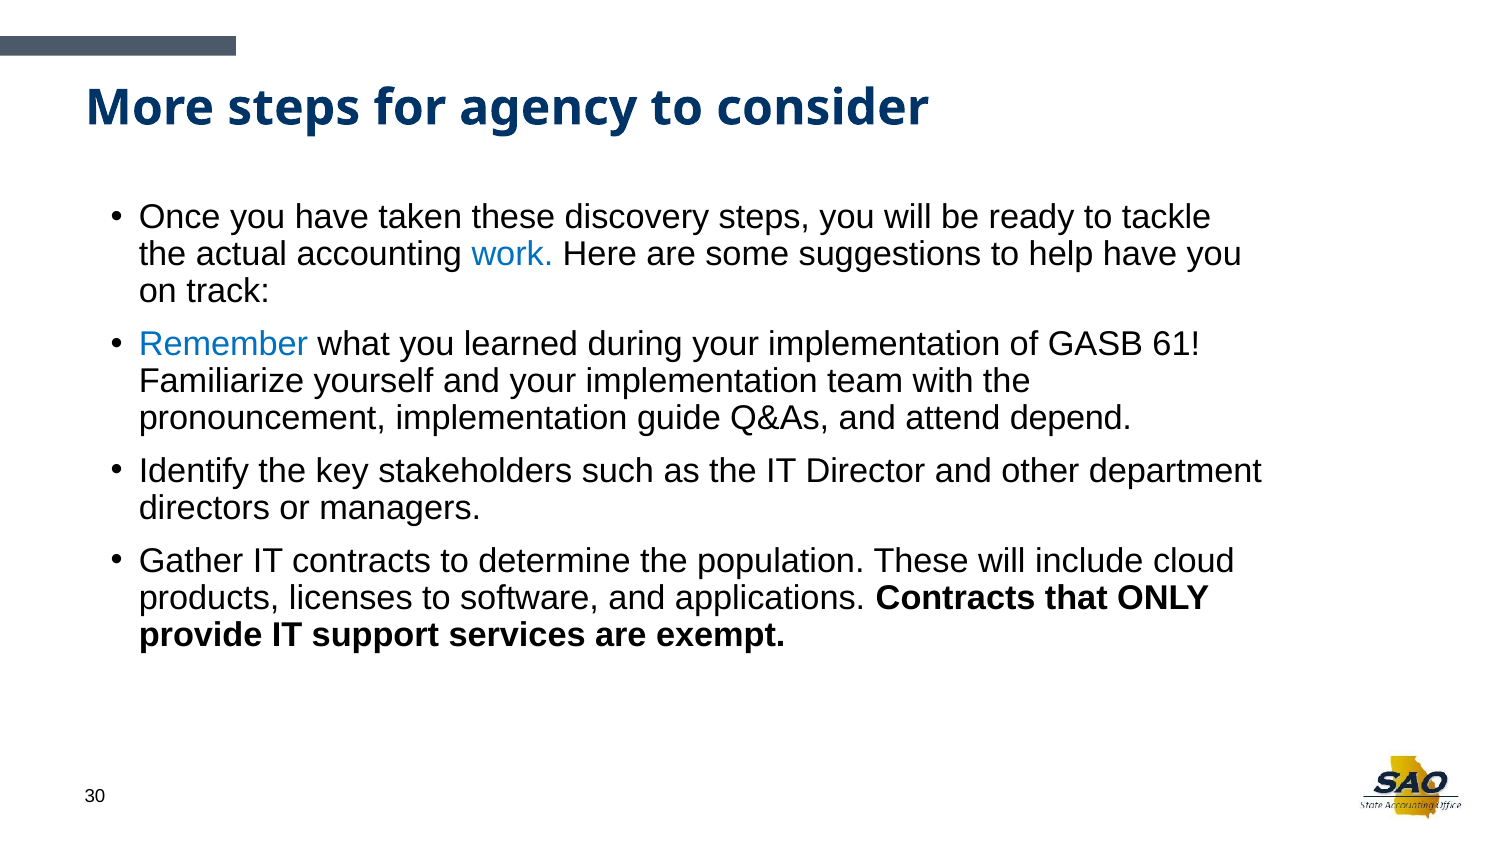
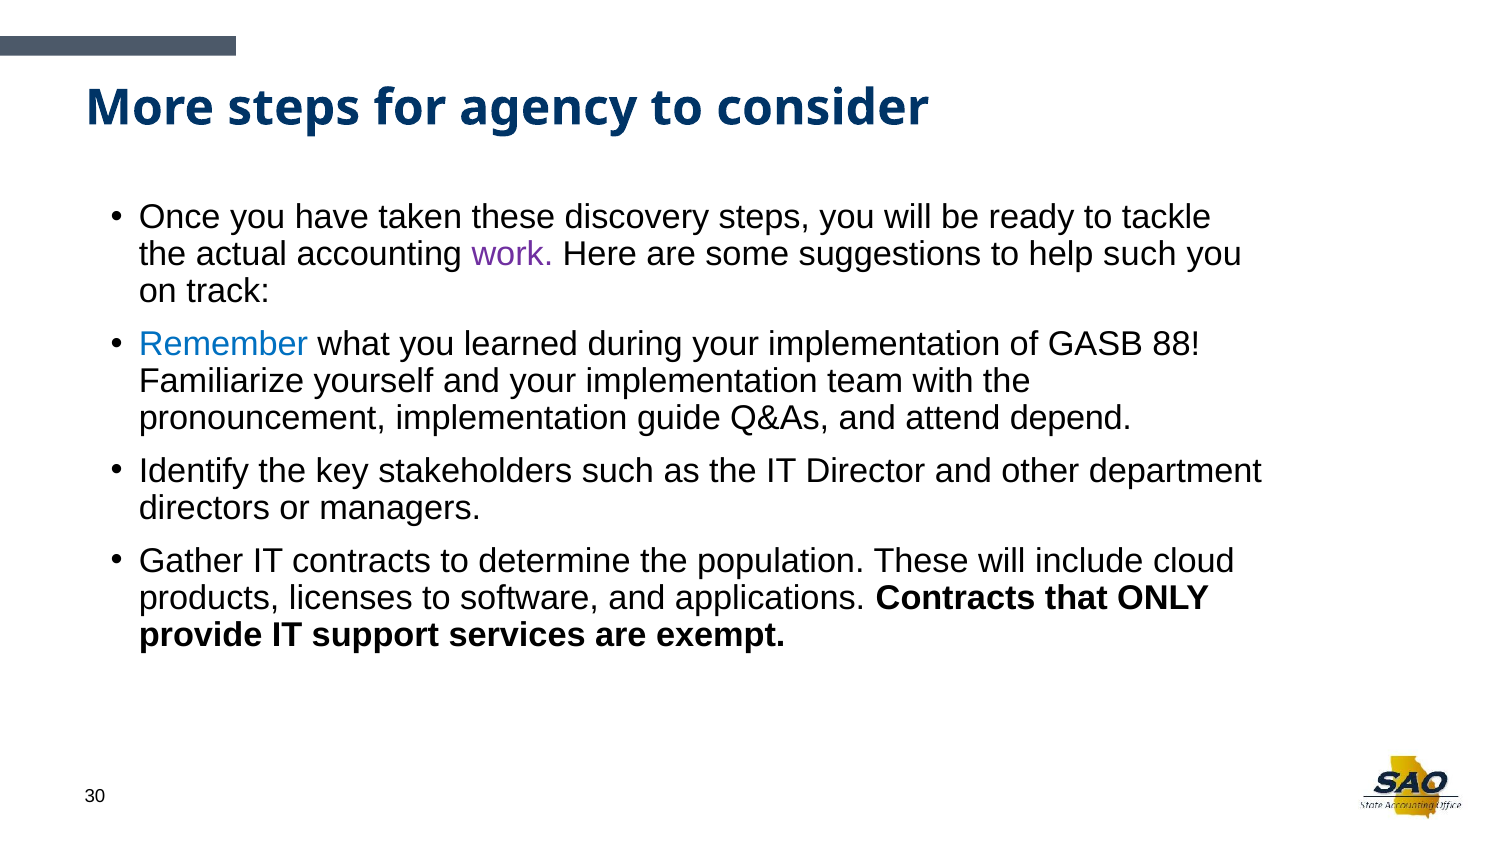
work colour: blue -> purple
help have: have -> such
61: 61 -> 88
